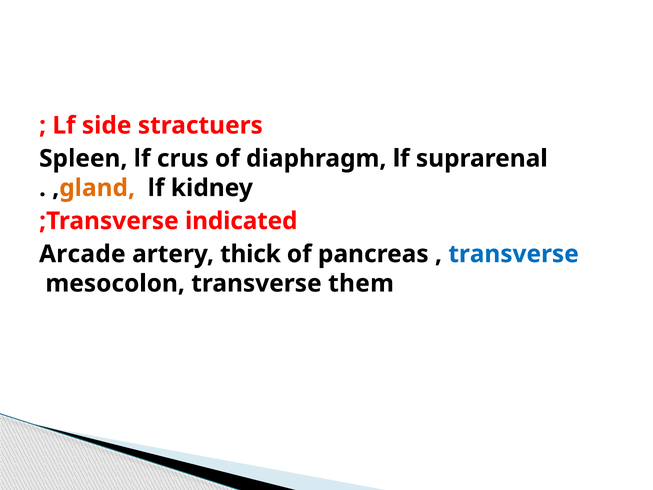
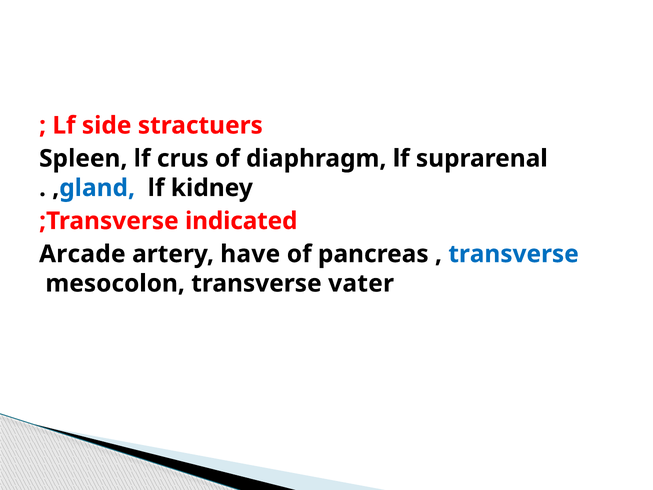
gland colour: orange -> blue
thick: thick -> have
them: them -> vater
